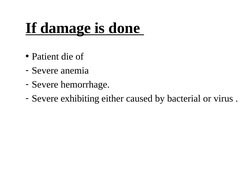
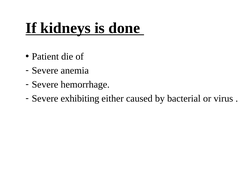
damage: damage -> kidneys
